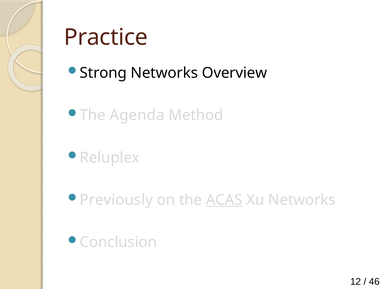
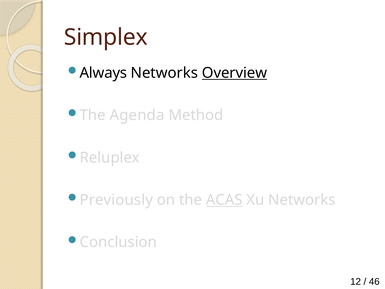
Practice: Practice -> Simplex
Strong: Strong -> Always
Overview underline: none -> present
